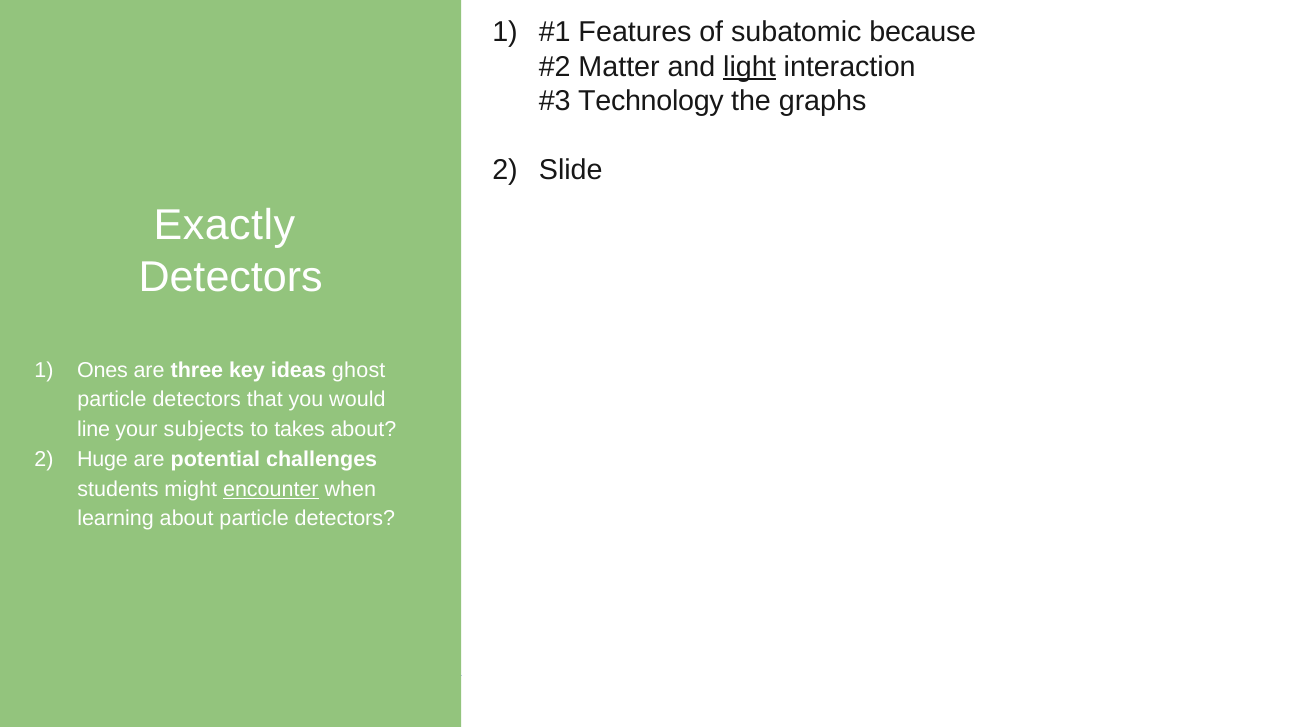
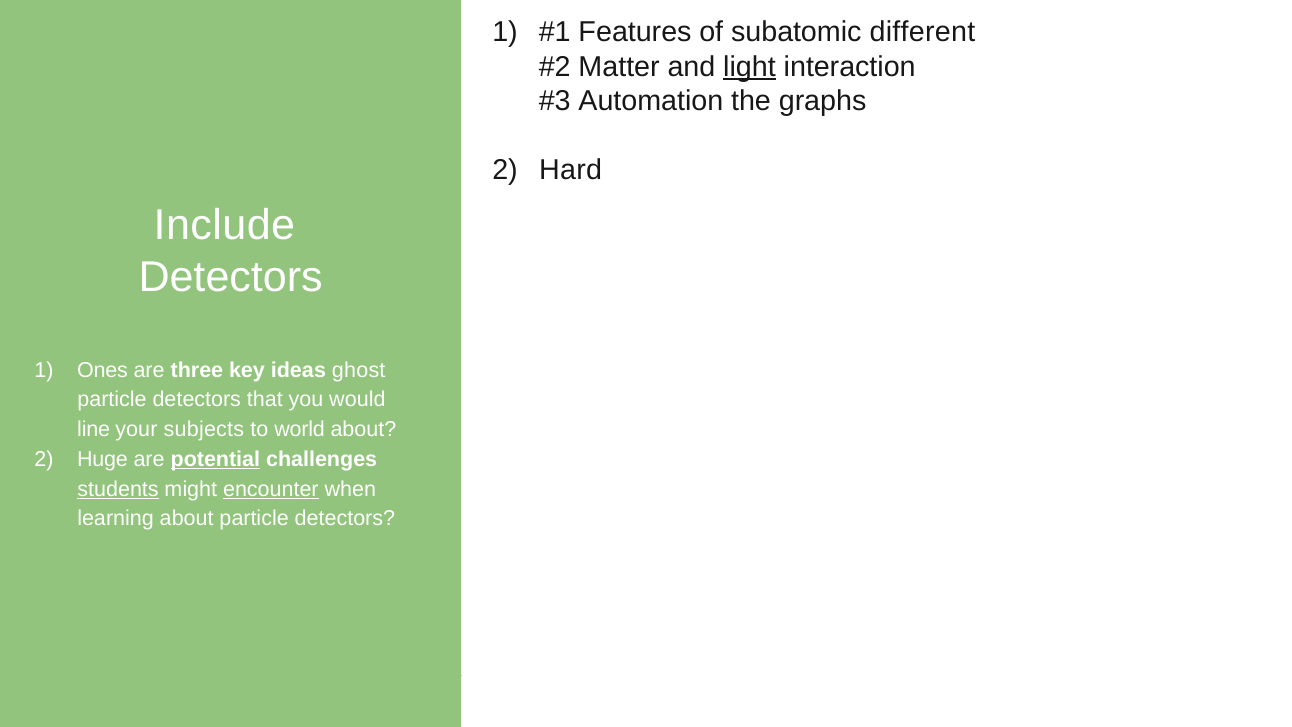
because: because -> different
Technology: Technology -> Automation
Slide: Slide -> Hard
Exactly: Exactly -> Include
takes: takes -> world
potential underline: none -> present
students underline: none -> present
